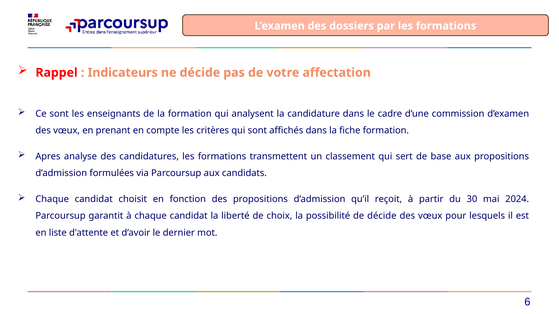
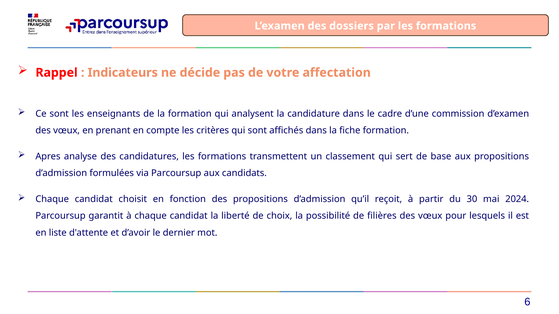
de décide: décide -> filières
